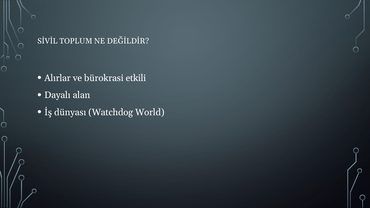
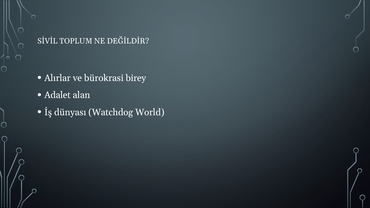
etkili: etkili -> birey
Dayalı: Dayalı -> Adalet
